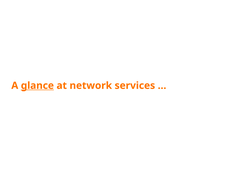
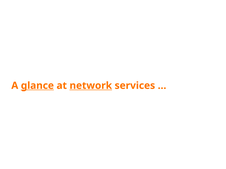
network underline: none -> present
